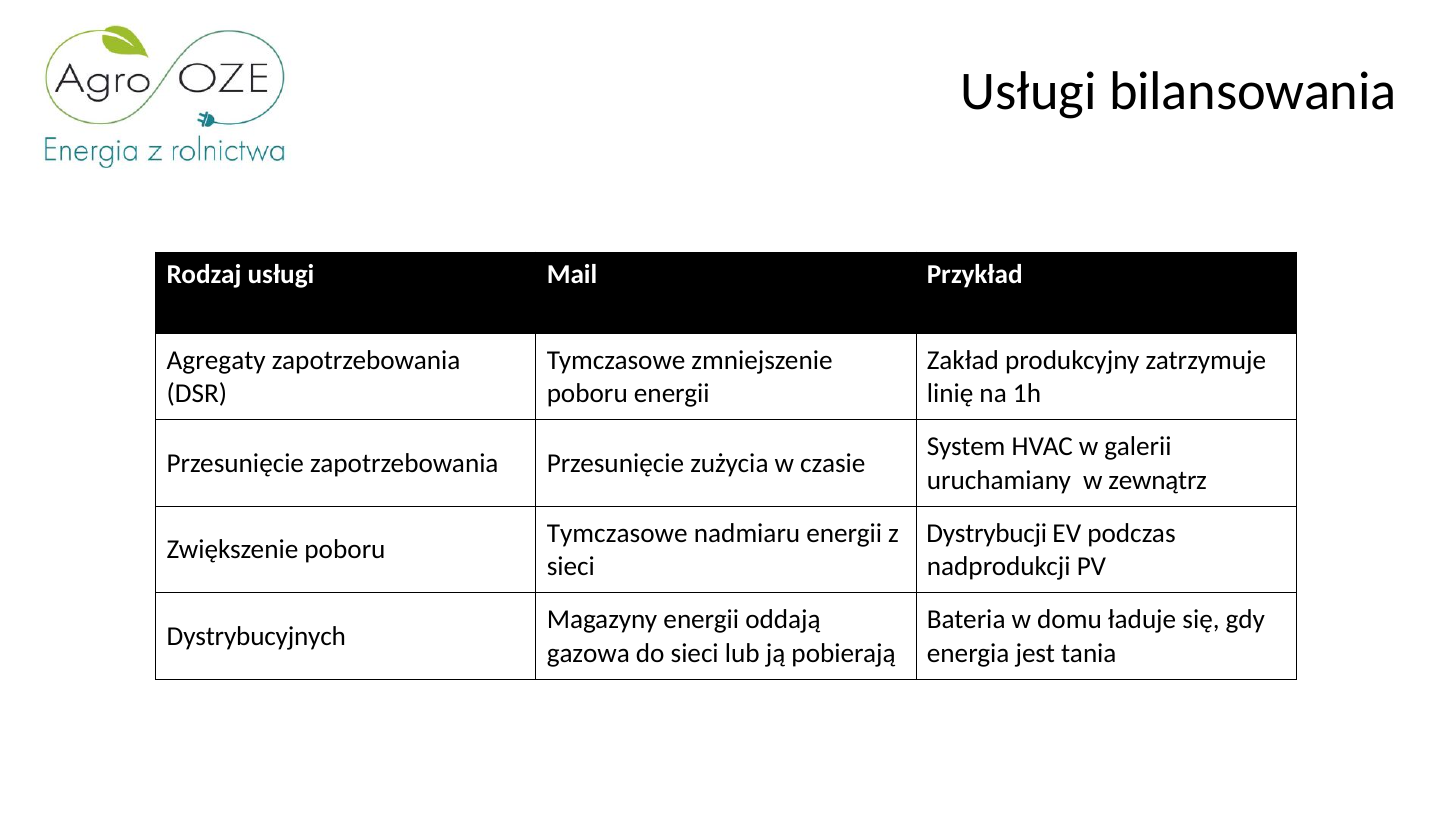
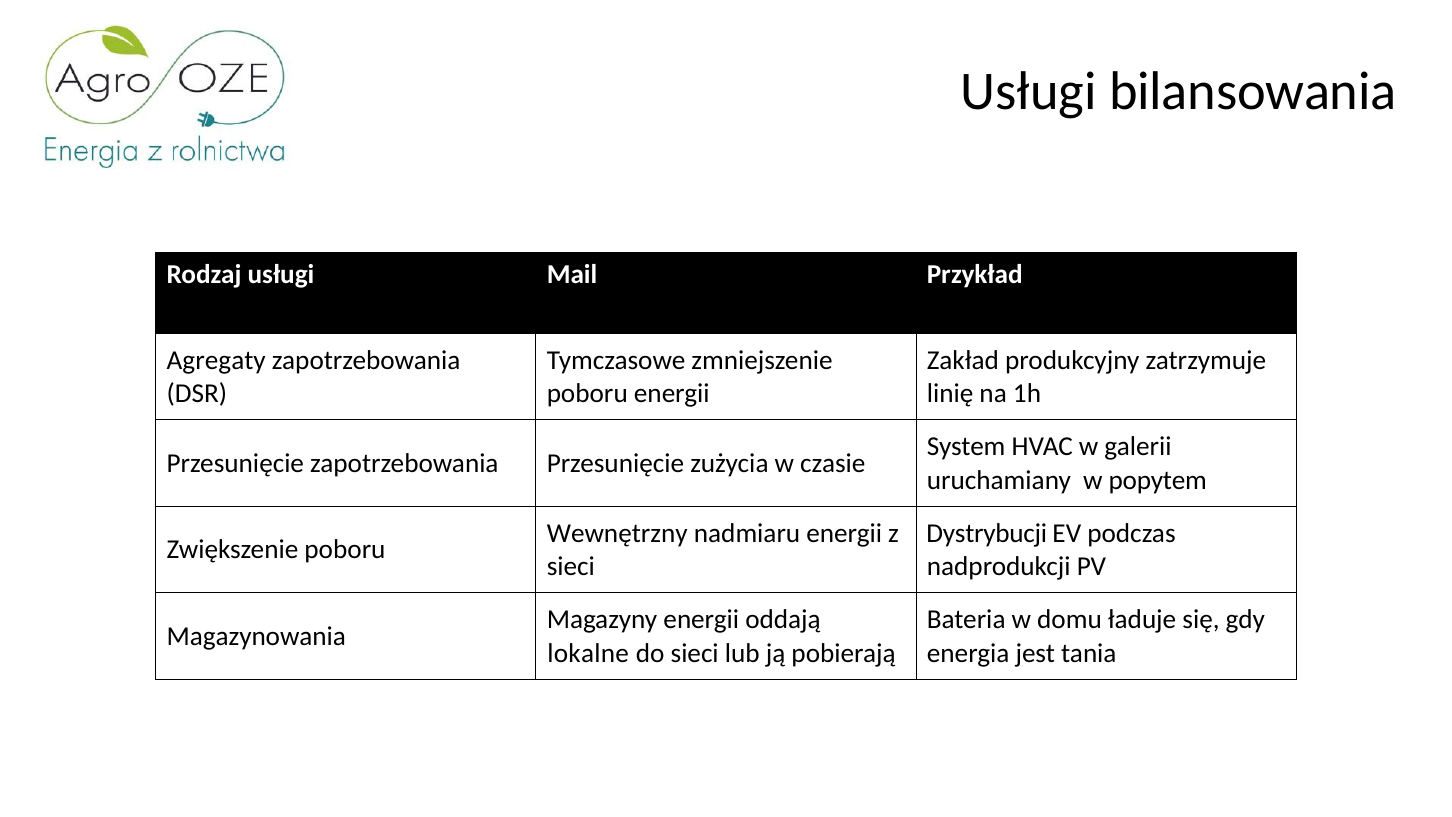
zewnątrz: zewnątrz -> popytem
Tymczasowe at (617, 533): Tymczasowe -> Wewnętrzny
Dystrybucyjnych: Dystrybucyjnych -> Magazynowania
gazowa: gazowa -> lokalne
